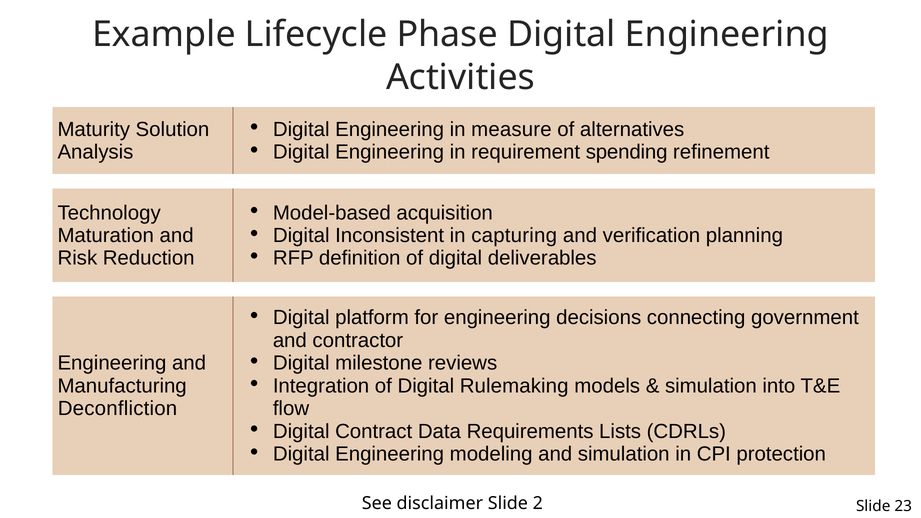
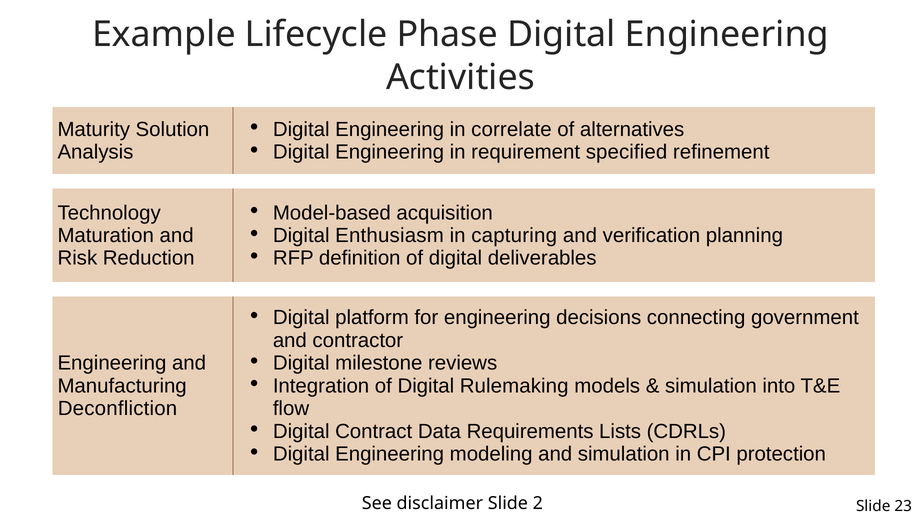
measure: measure -> correlate
spending: spending -> specified
Inconsistent: Inconsistent -> Enthusiasm
